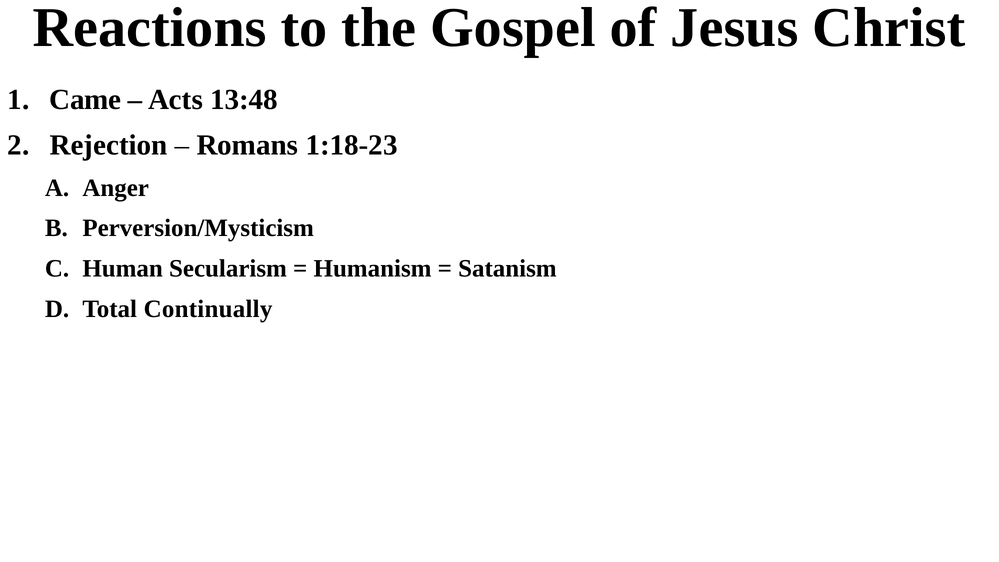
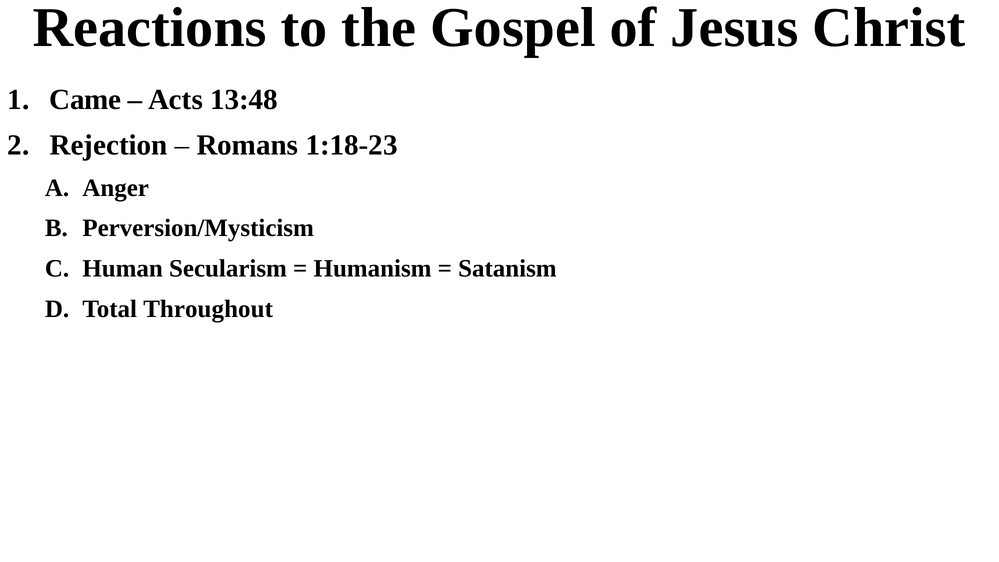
Continually: Continually -> Throughout
